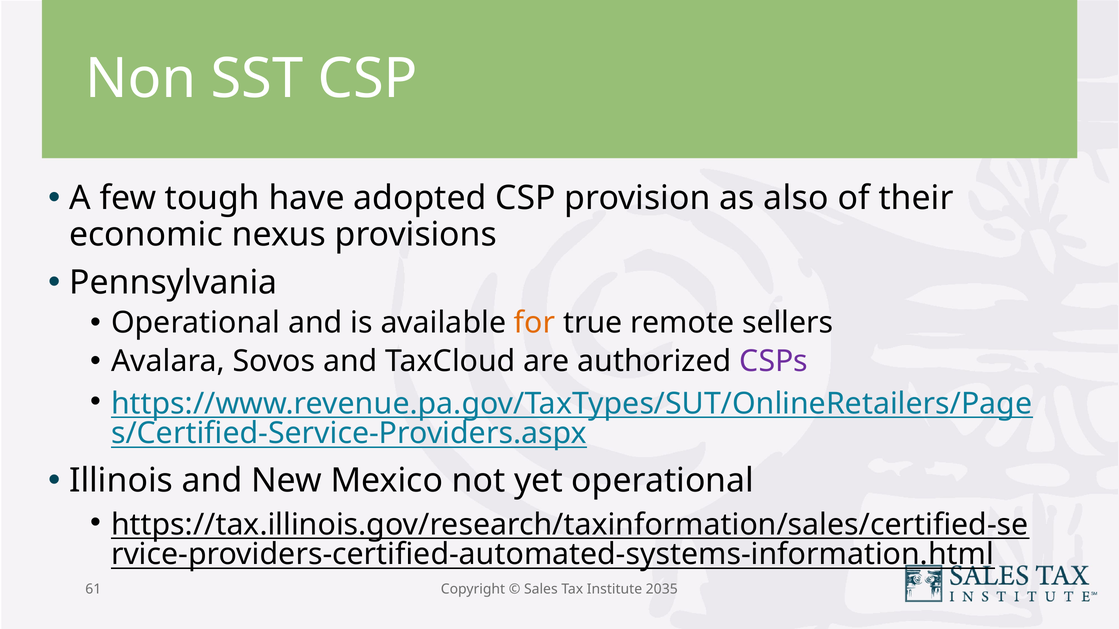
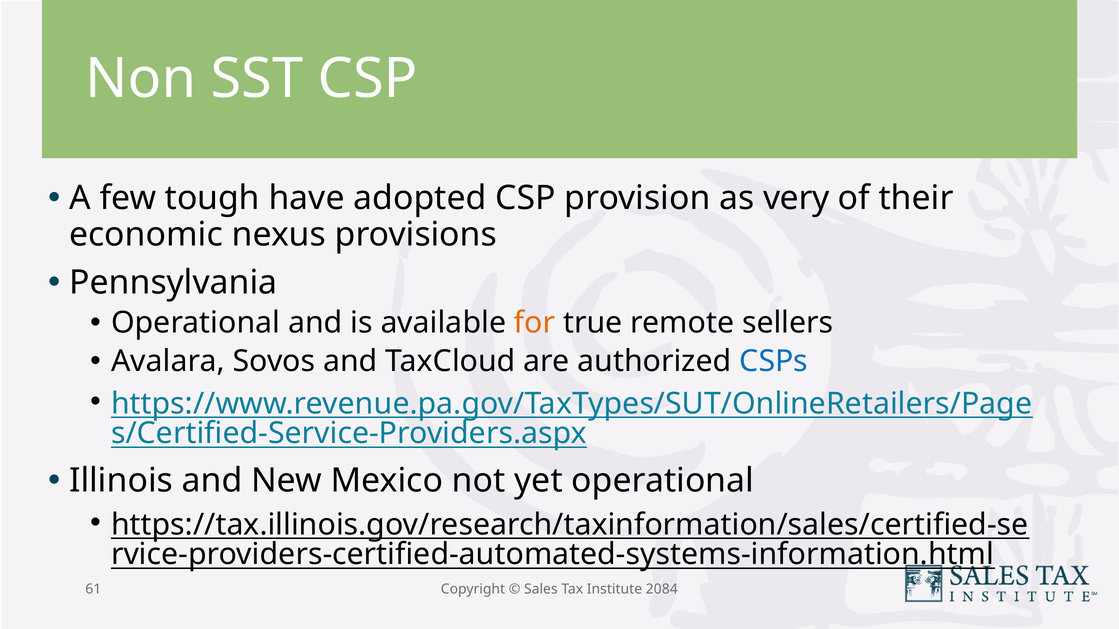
also: also -> very
CSPs colour: purple -> blue
2035: 2035 -> 2084
